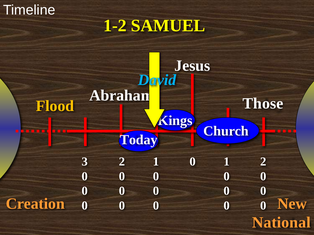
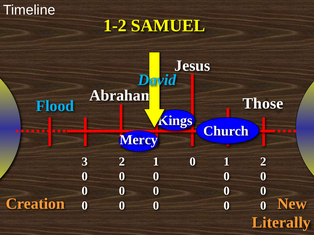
Flood colour: yellow -> light blue
Today: Today -> Mercy
National: National -> Literally
